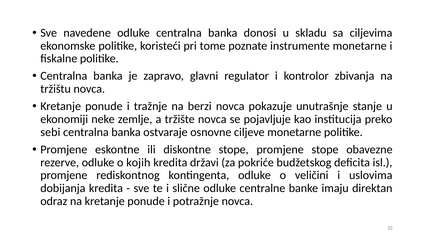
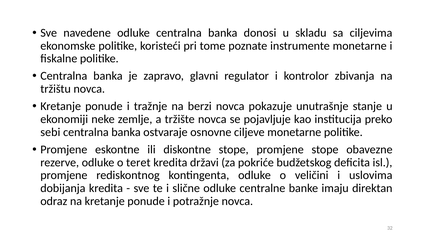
kojih: kojih -> teret
